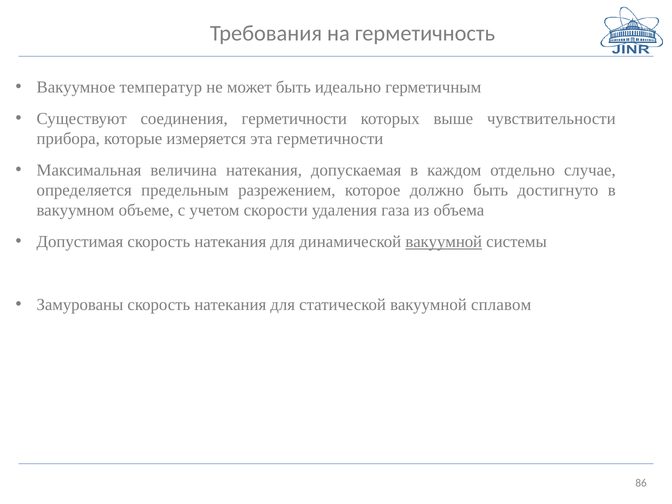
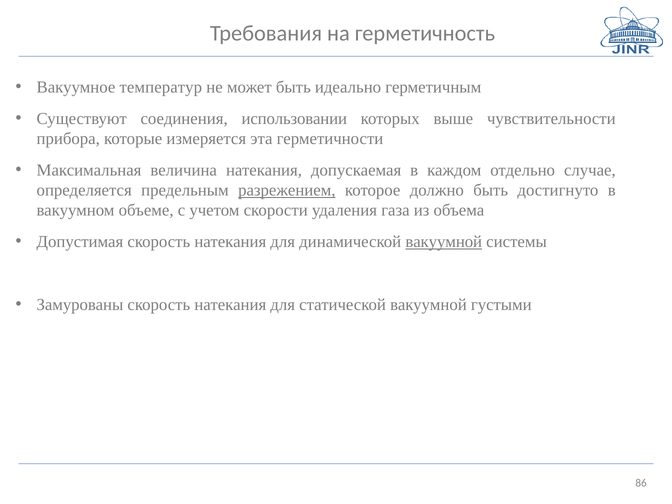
соединения герметичности: герметичности -> использовании
разрежением underline: none -> present
сплавом: сплавом -> густыми
